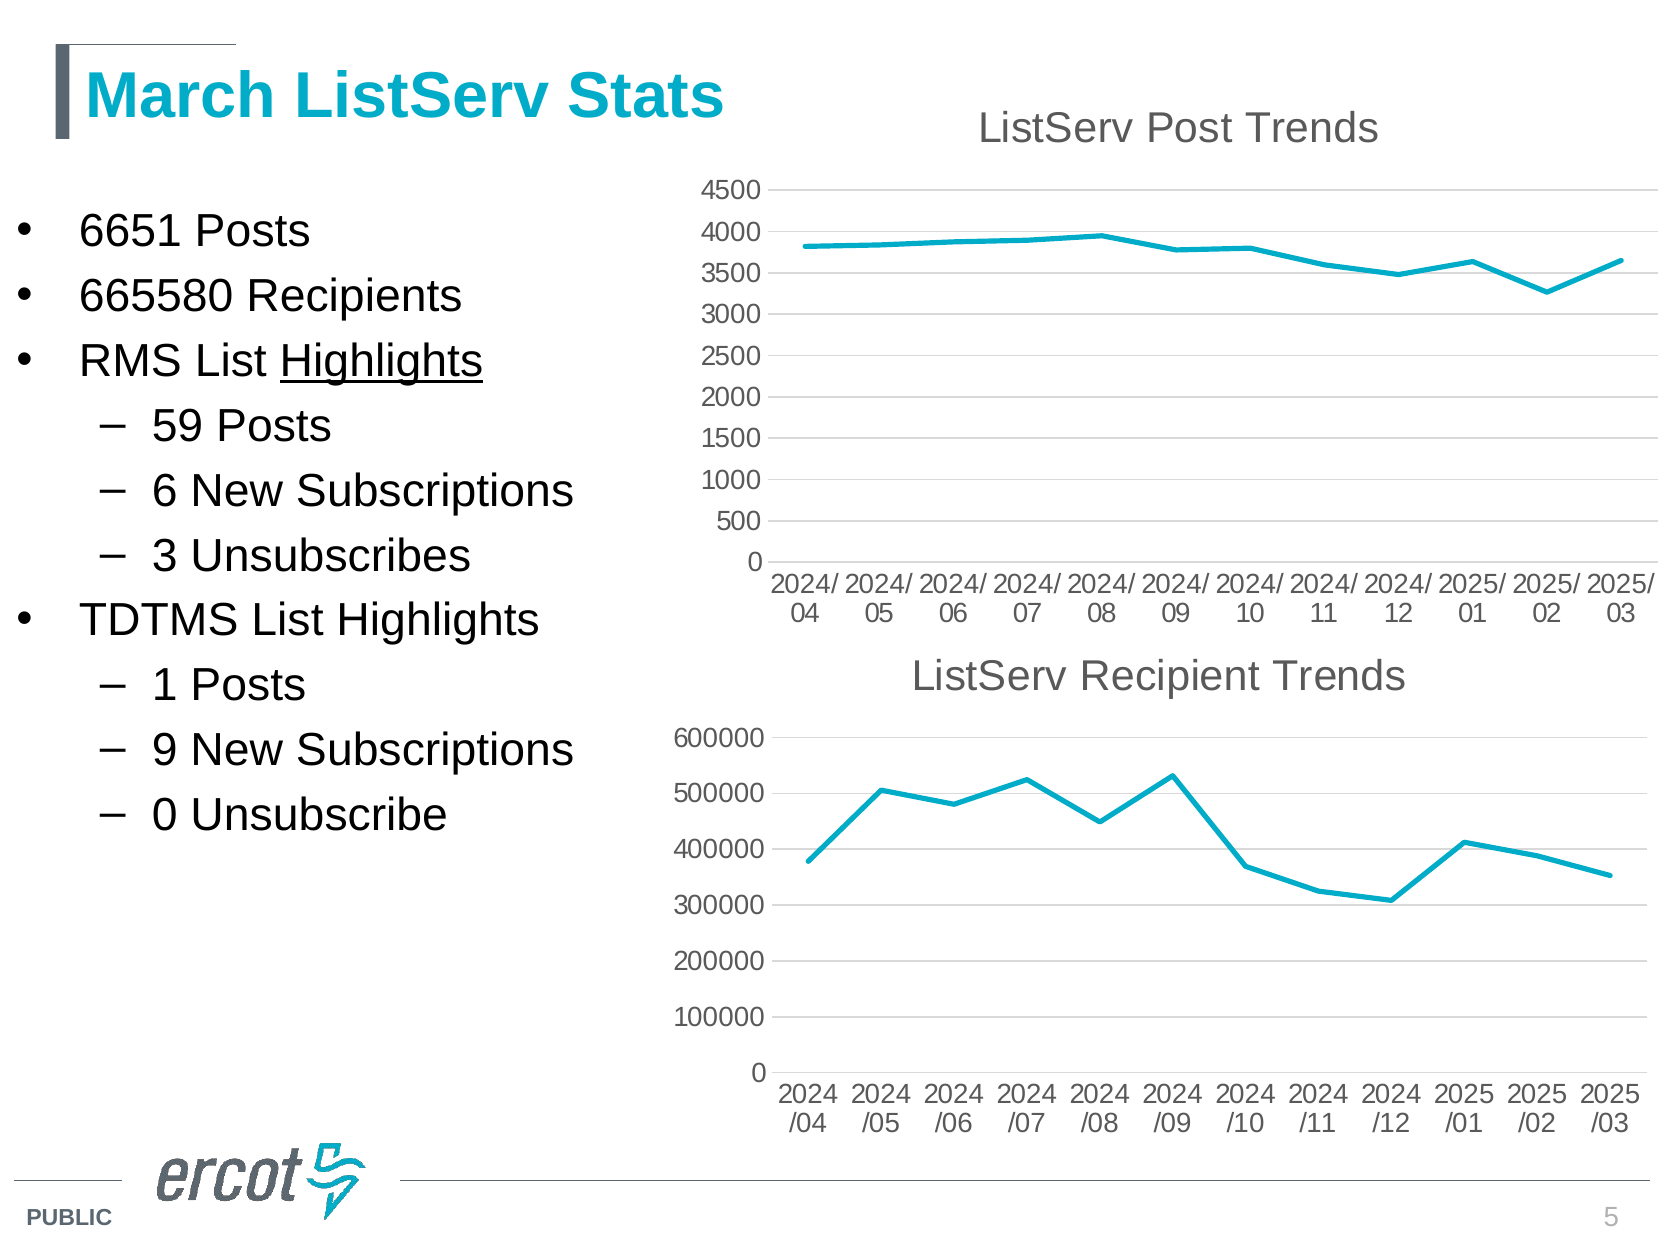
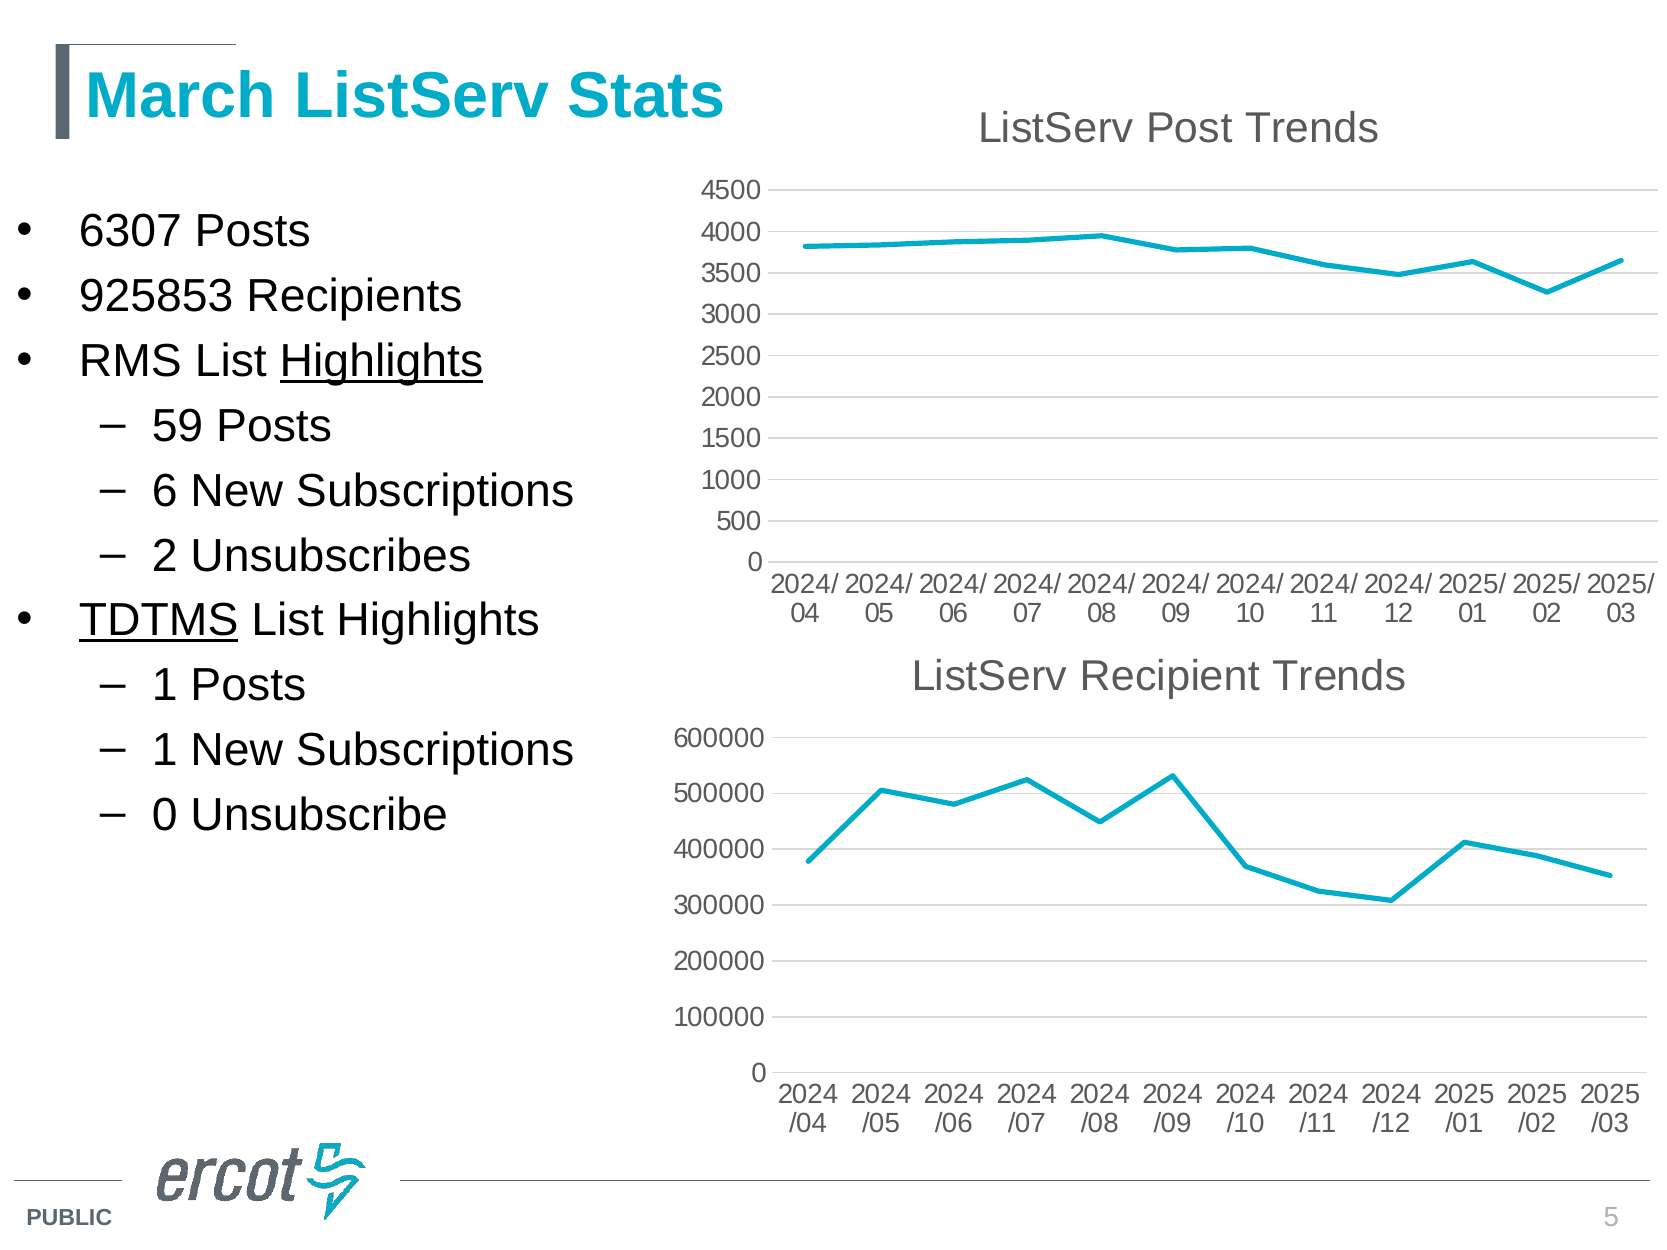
6651: 6651 -> 6307
665580: 665580 -> 925853
3: 3 -> 2
TDTMS underline: none -> present
9 at (165, 750): 9 -> 1
